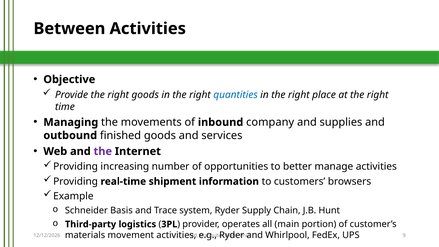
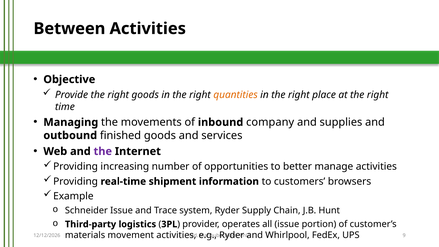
quantities colour: blue -> orange
Schneider Basis: Basis -> Issue
all main: main -> issue
